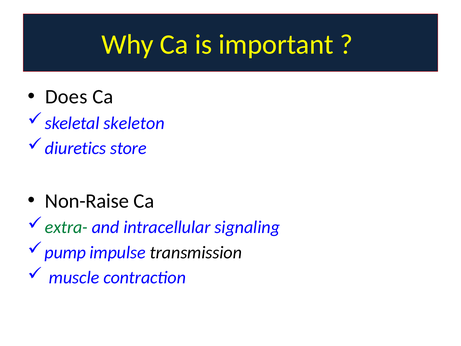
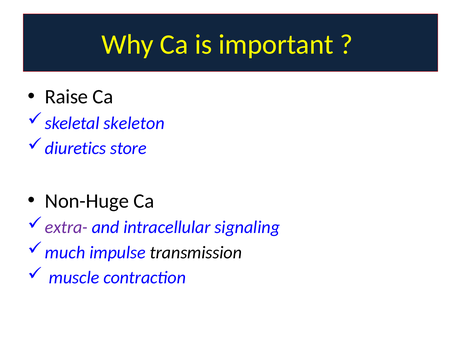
Does: Does -> Raise
Non-Raise: Non-Raise -> Non-Huge
extra- colour: green -> purple
pump: pump -> much
